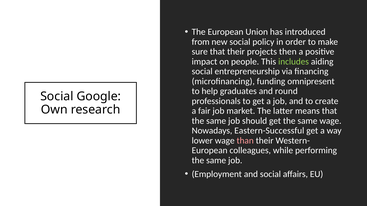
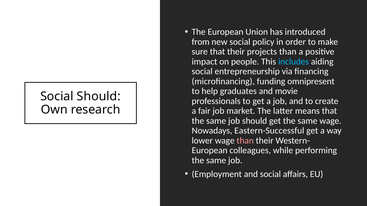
projects then: then -> than
includes colour: light green -> light blue
round: round -> movie
Social Google: Google -> Should
